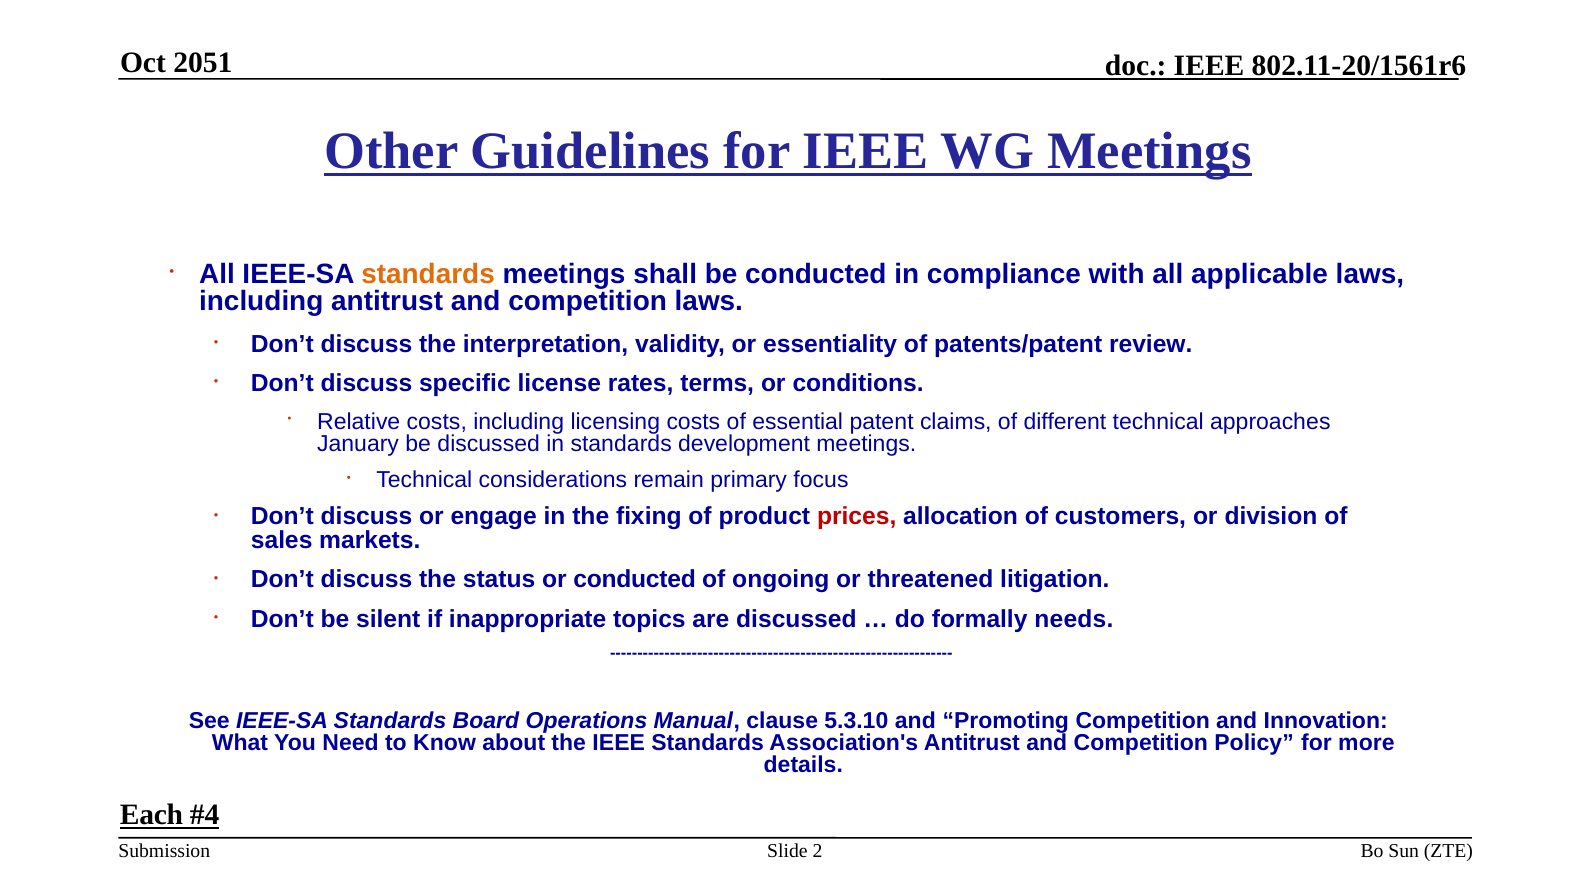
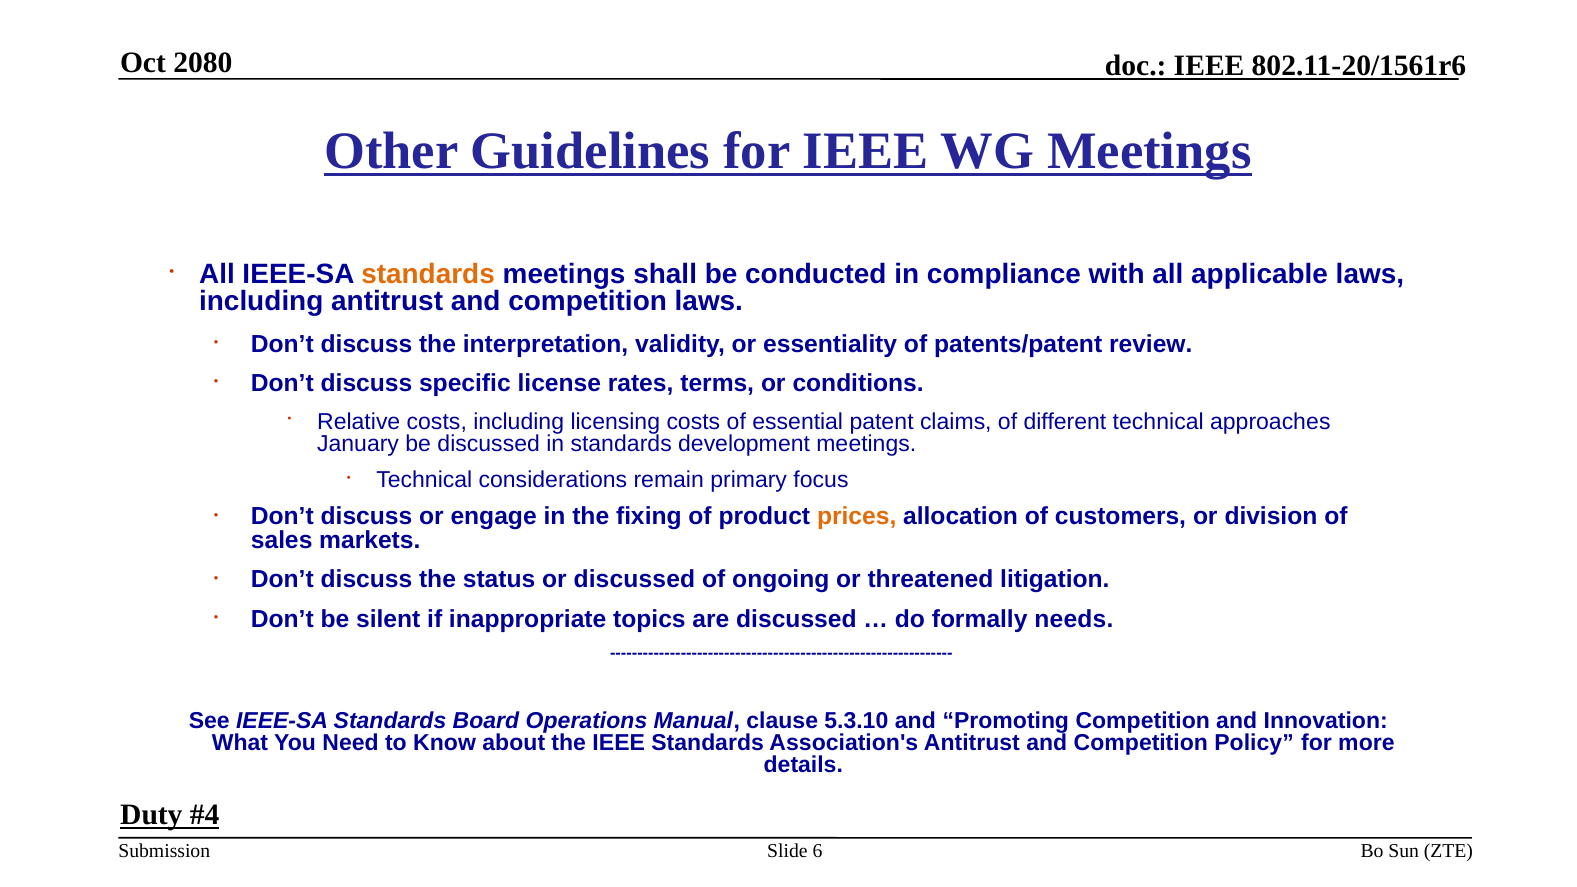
2051: 2051 -> 2080
prices colour: red -> orange
or conducted: conducted -> discussed
Each: Each -> Duty
2: 2 -> 6
